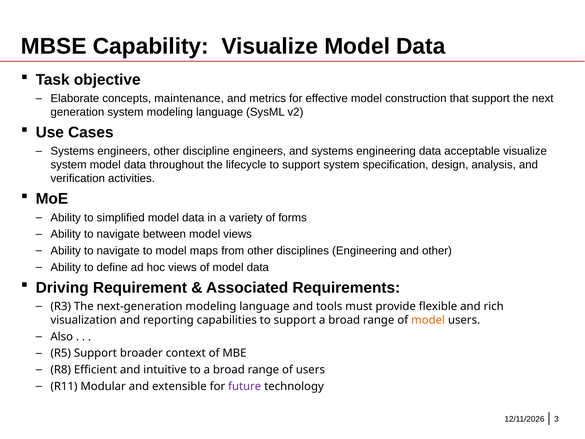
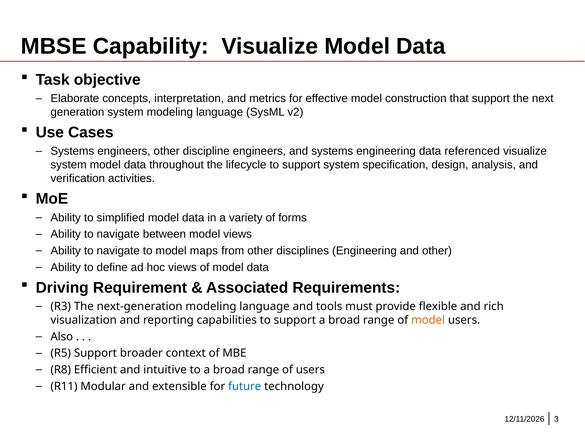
maintenance: maintenance -> interpretation
acceptable: acceptable -> referenced
future colour: purple -> blue
